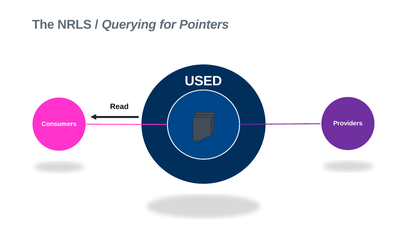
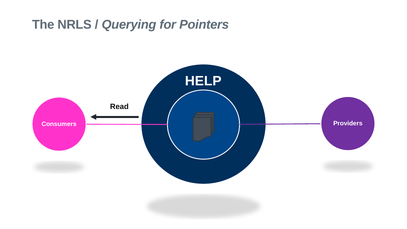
USED: USED -> HELP
